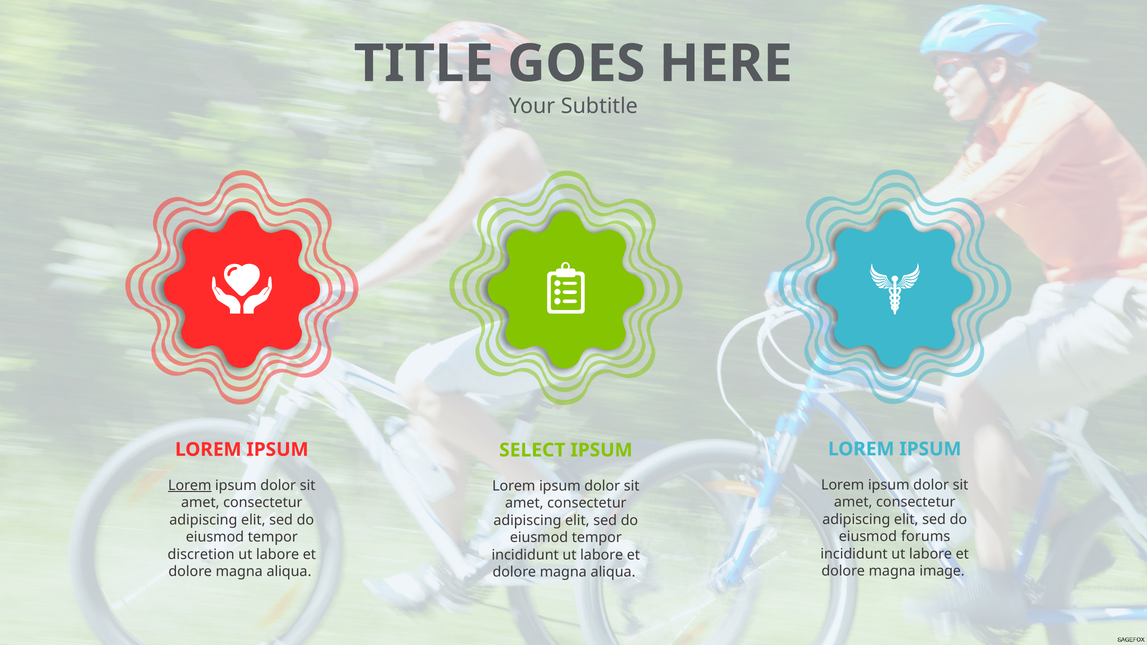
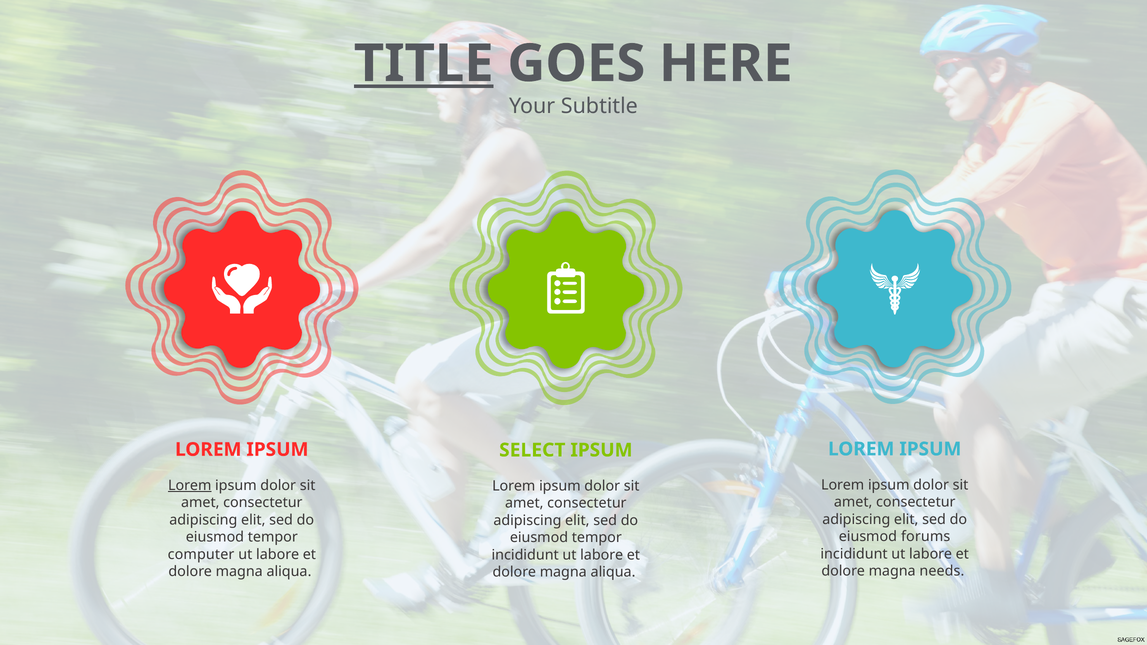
TITLE underline: none -> present
discretion: discretion -> computer
image: image -> needs
